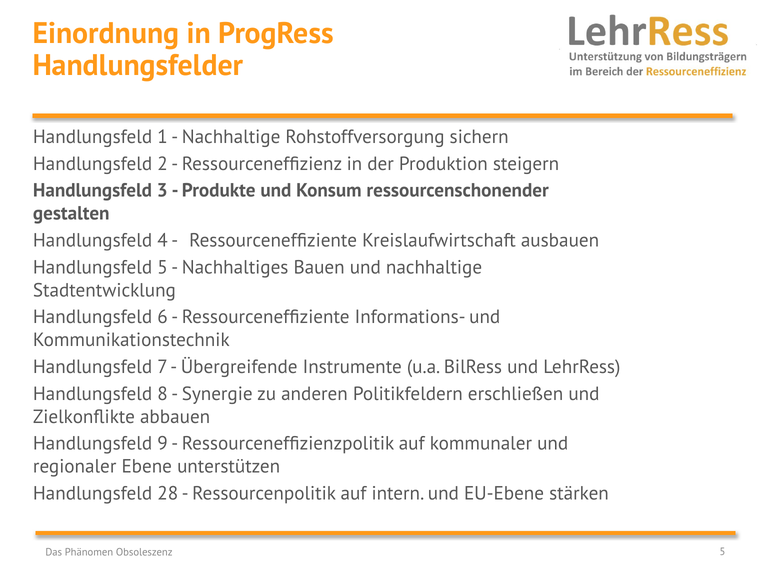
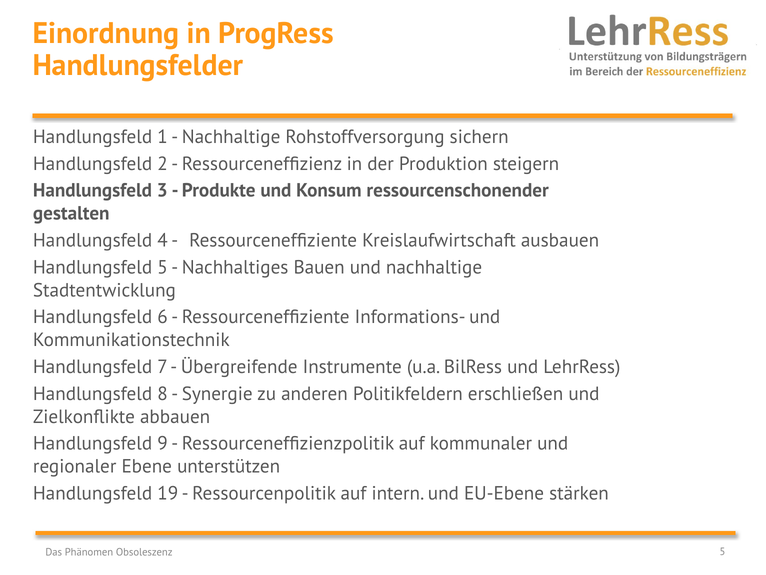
28: 28 -> 19
